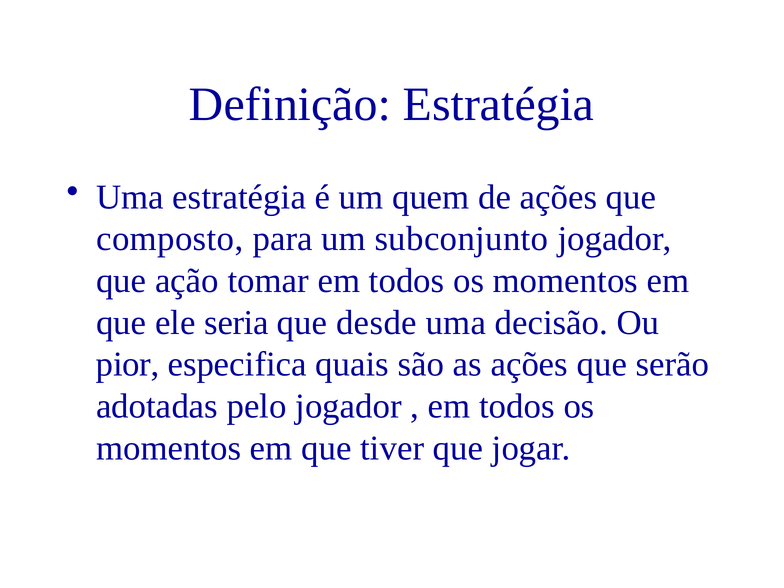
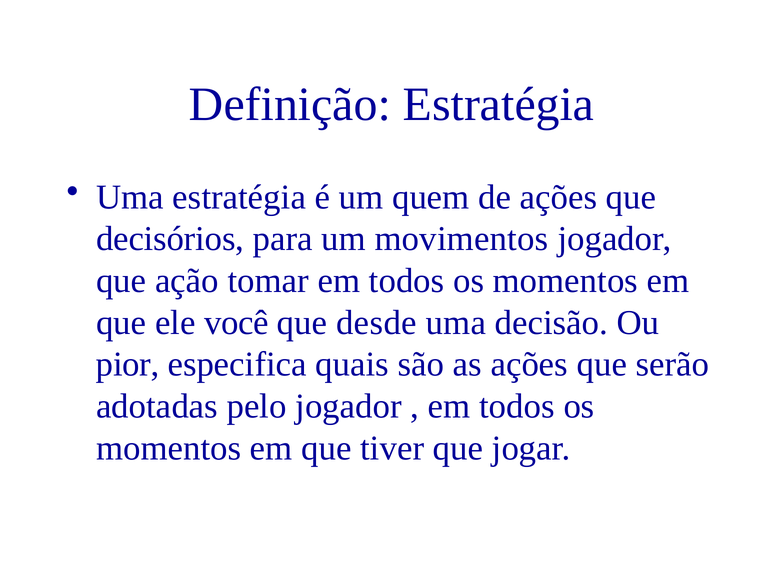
composto: composto -> decisórios
subconjunto: subconjunto -> movimentos
seria: seria -> você
